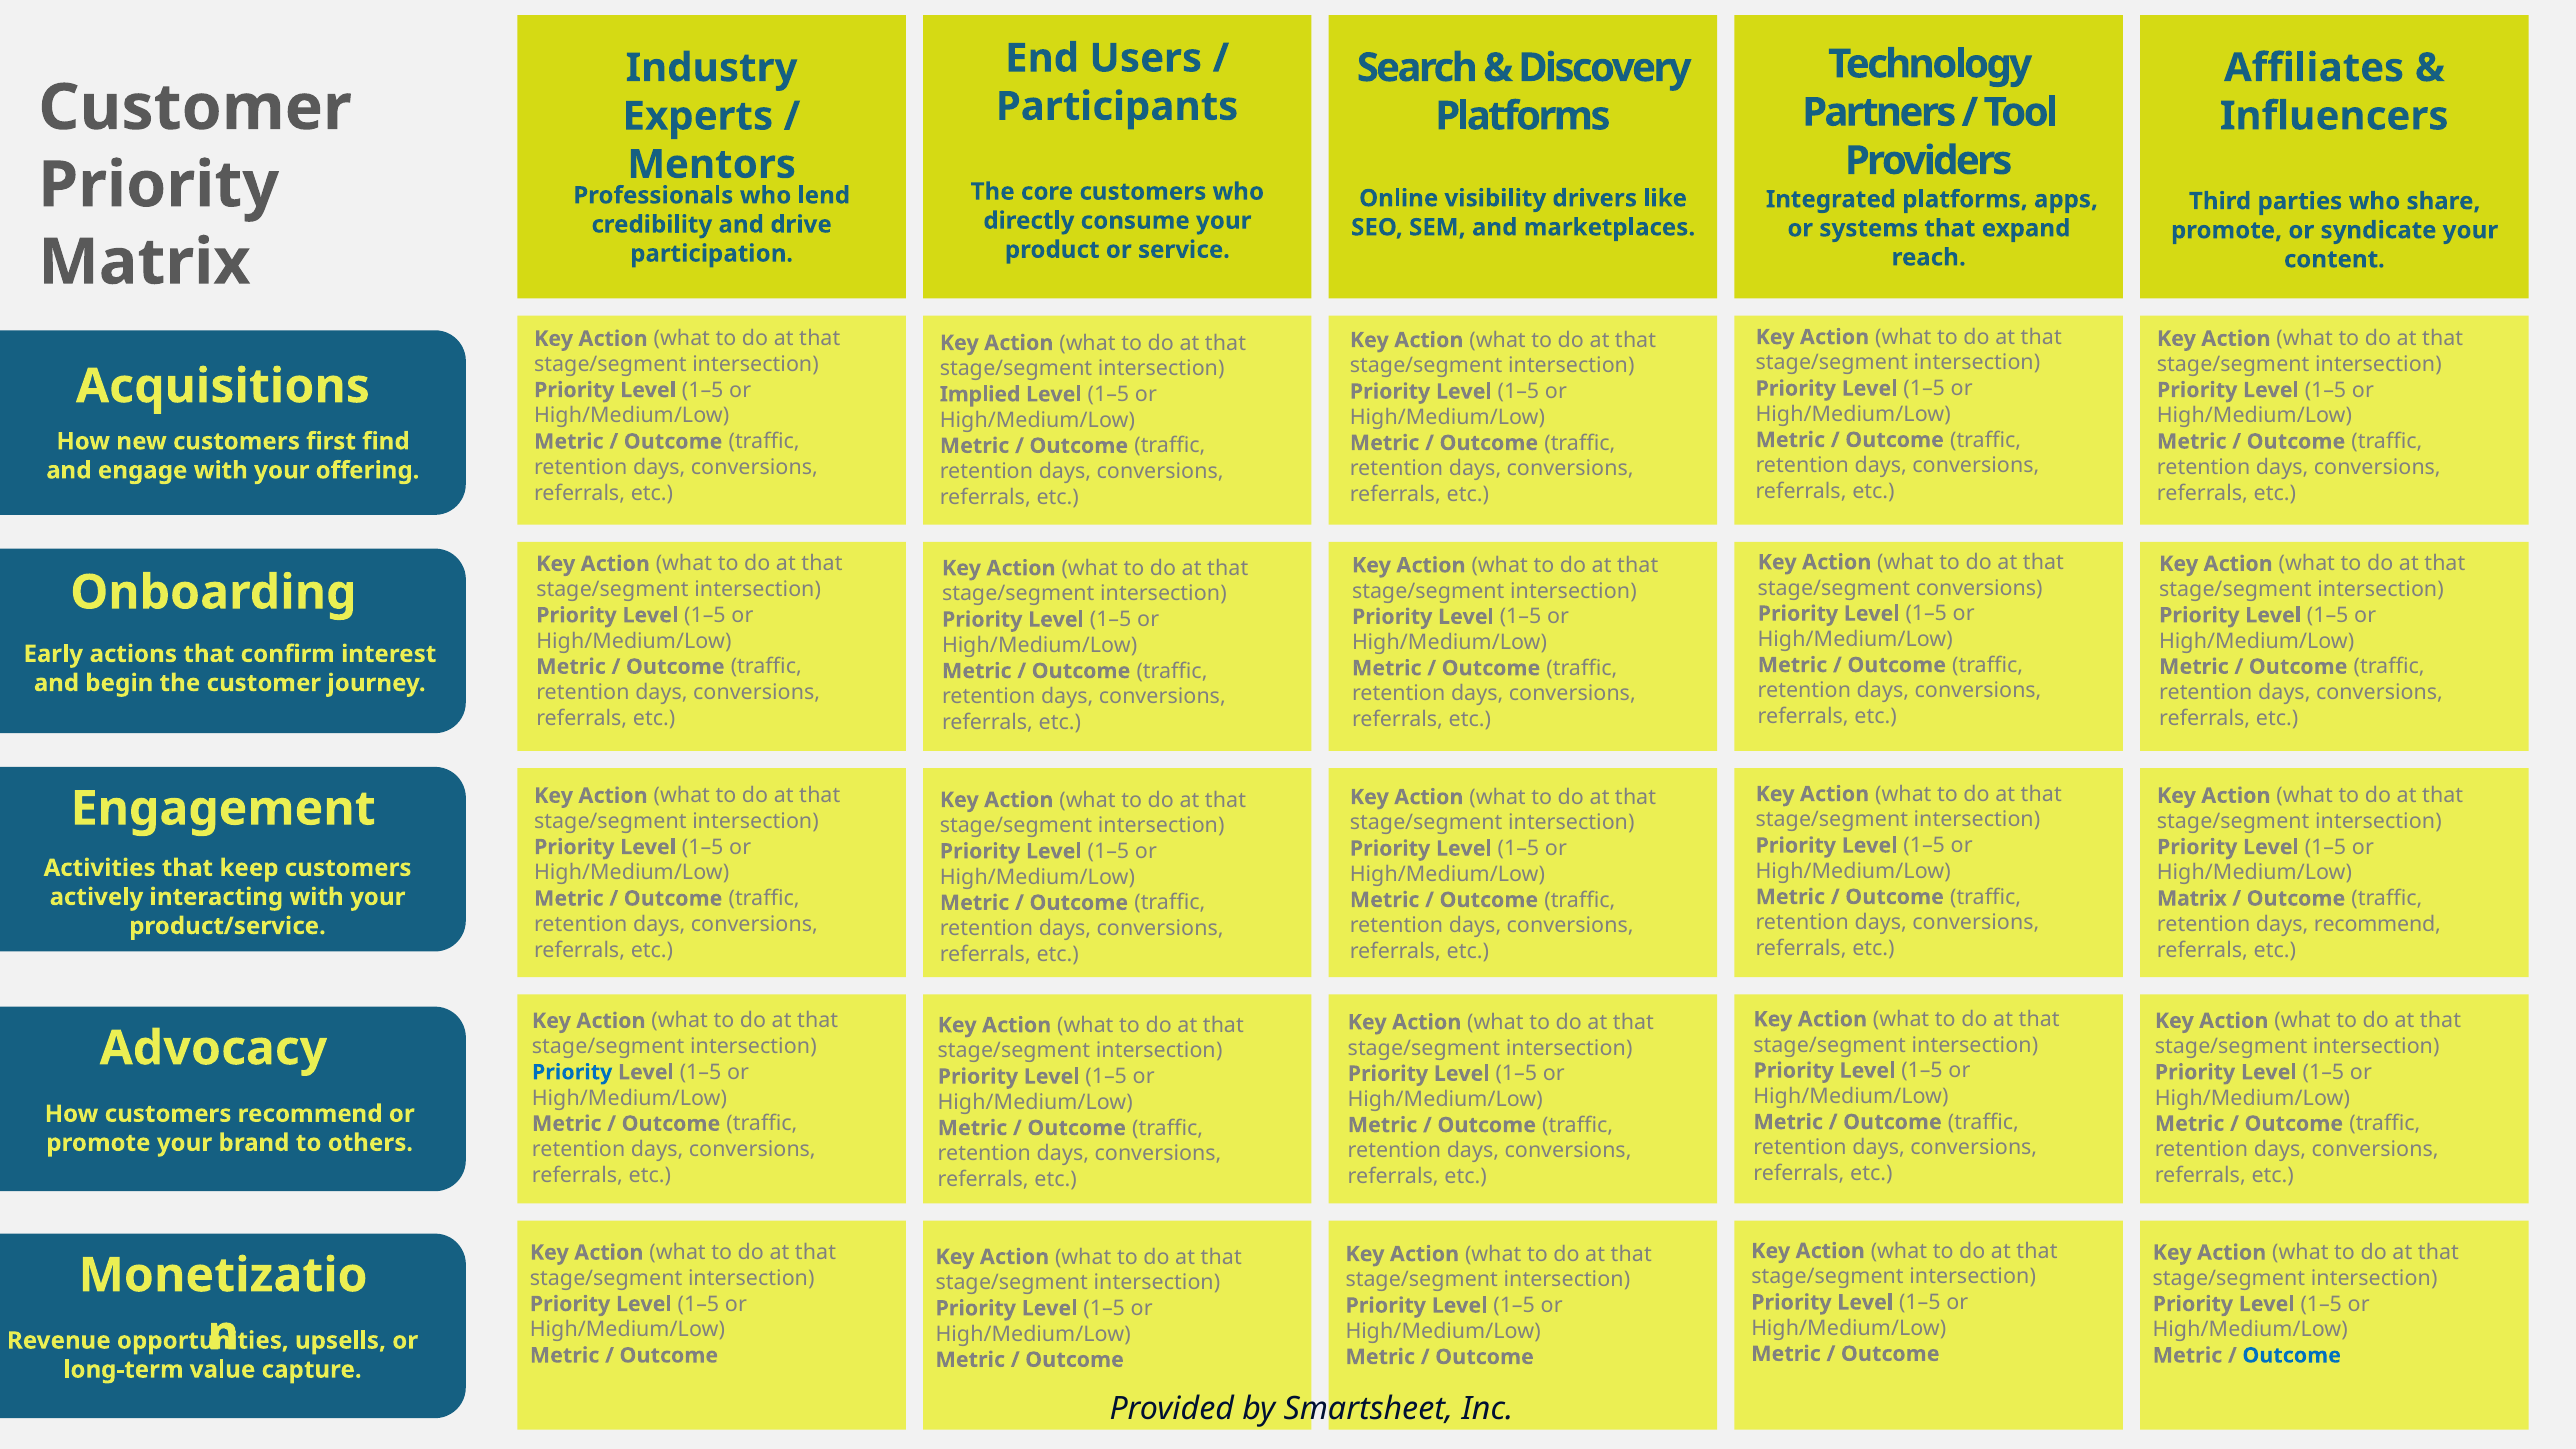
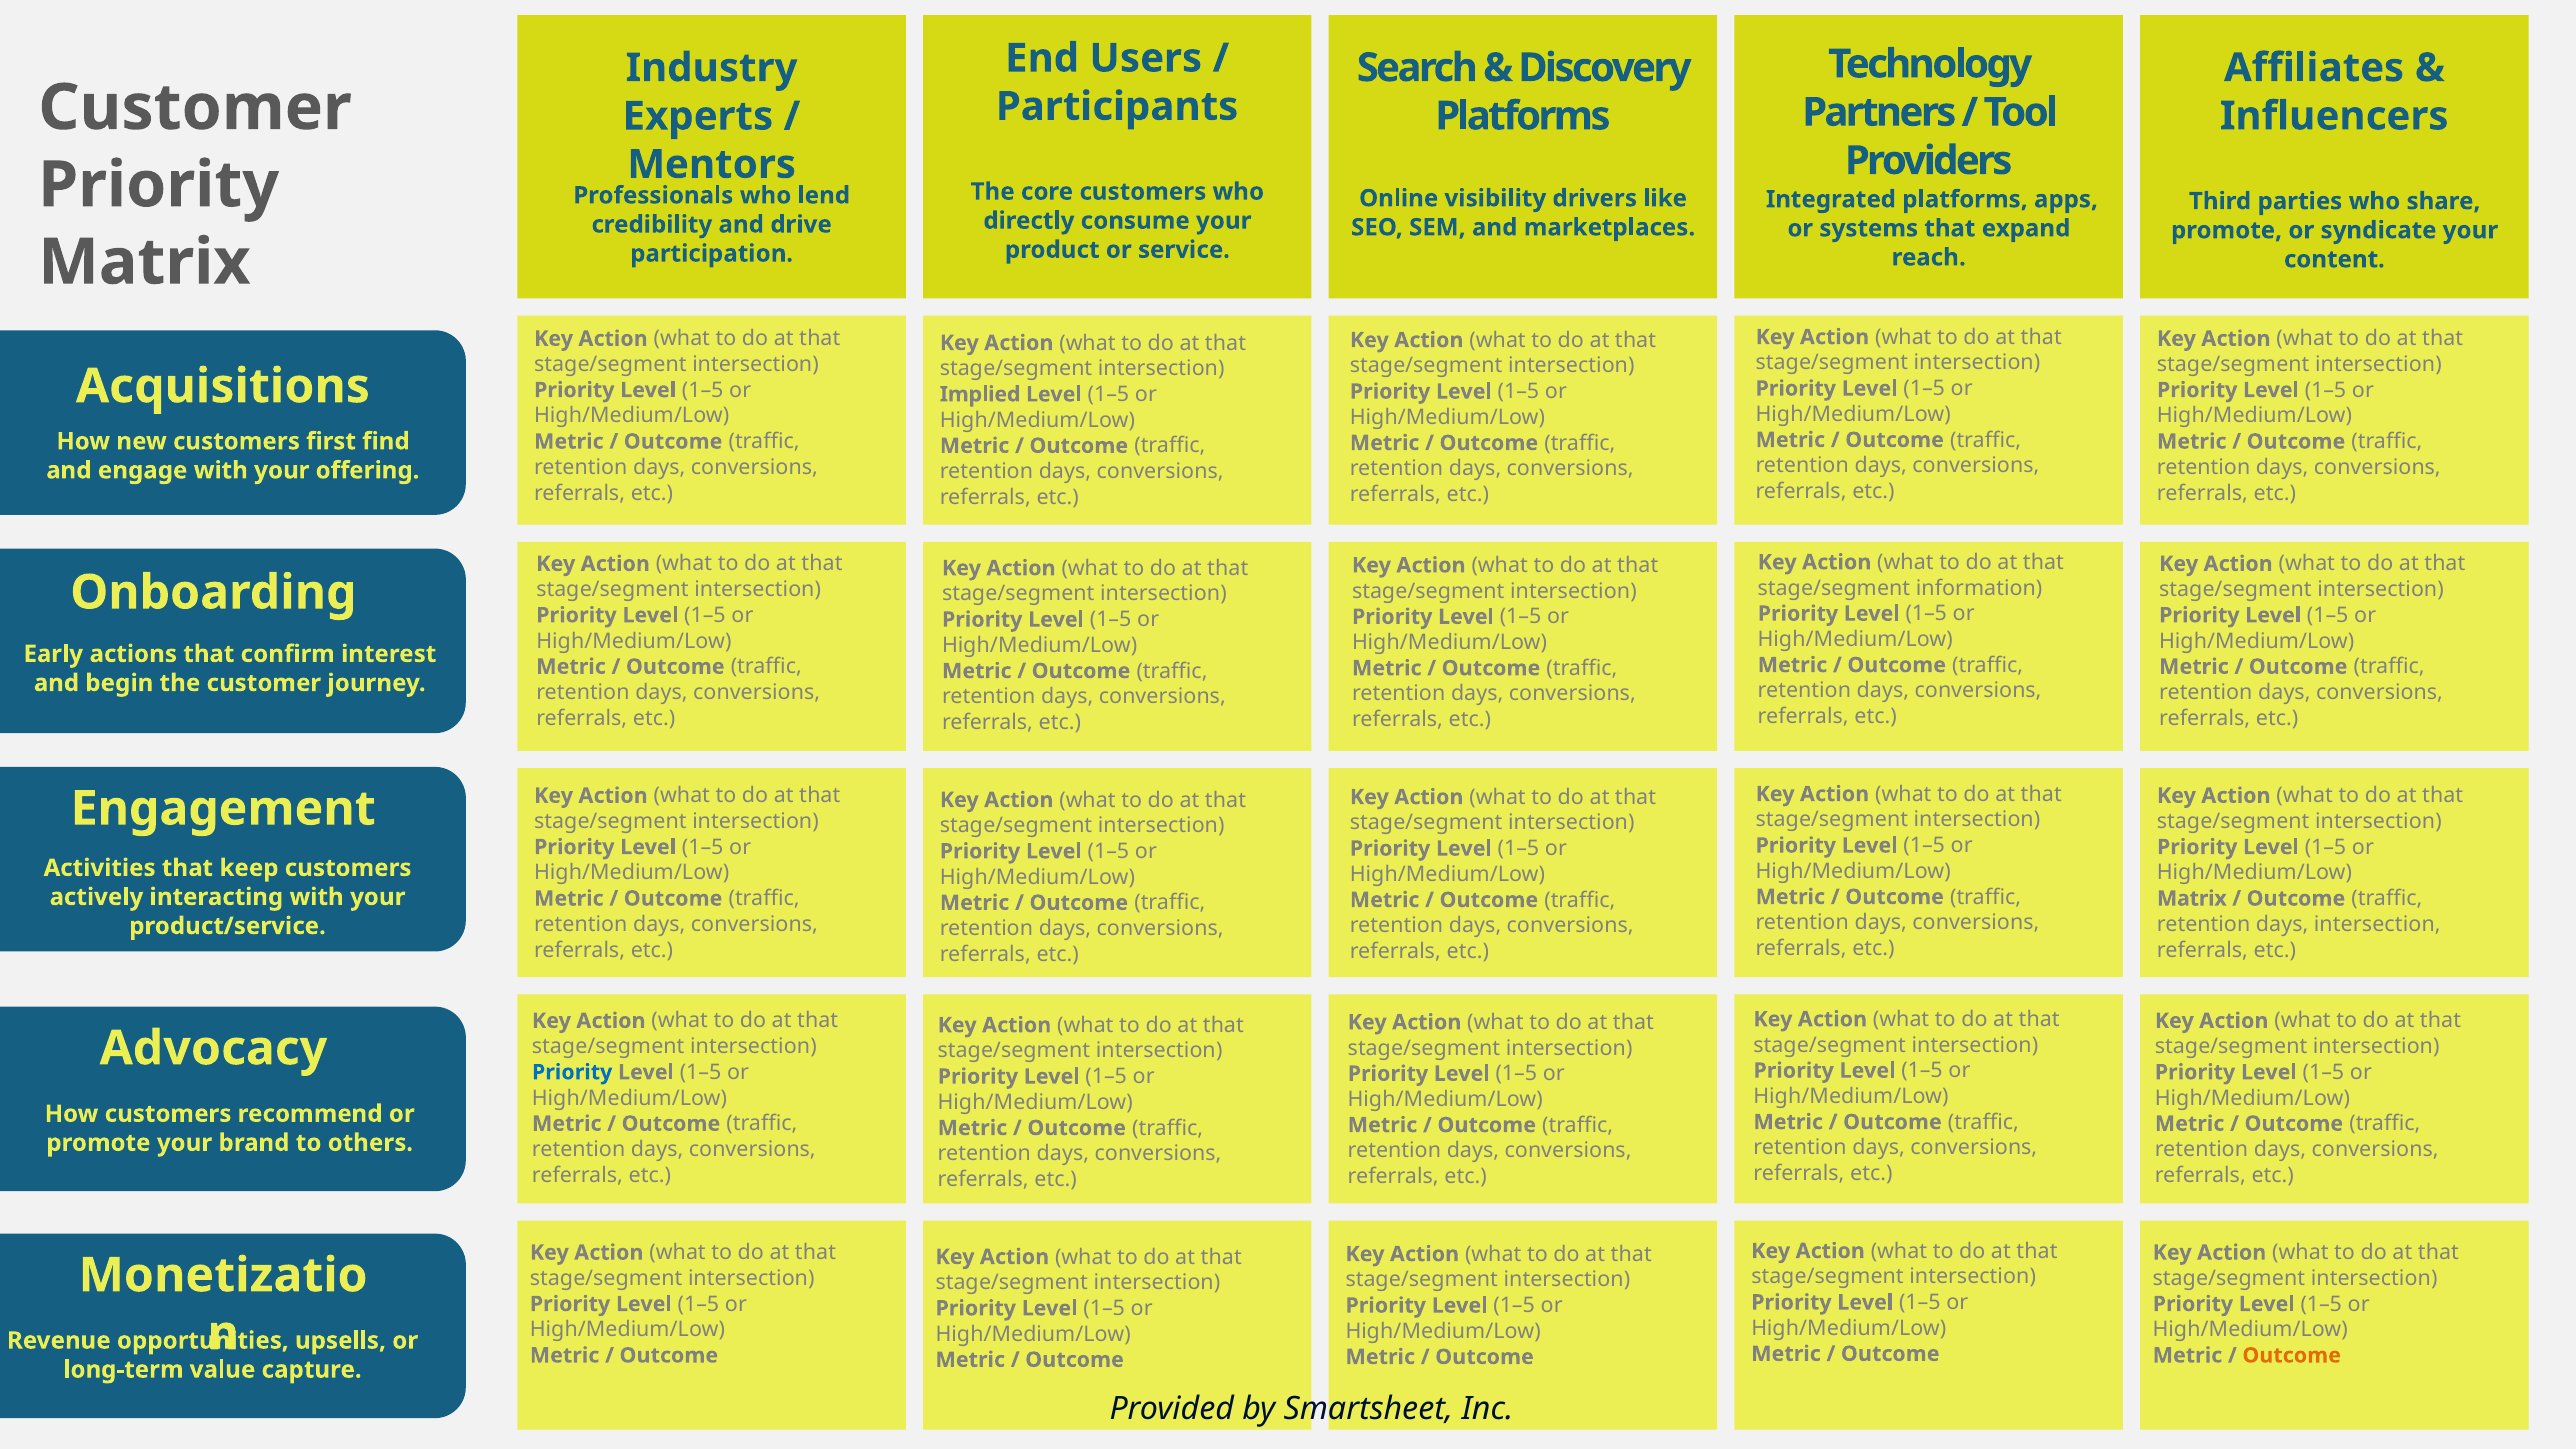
stage/segment conversions: conversions -> information
days recommend: recommend -> intersection
Outcome at (2292, 1355) colour: blue -> orange
